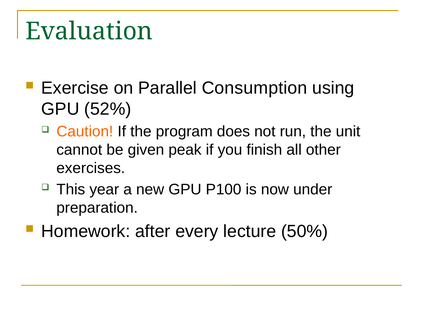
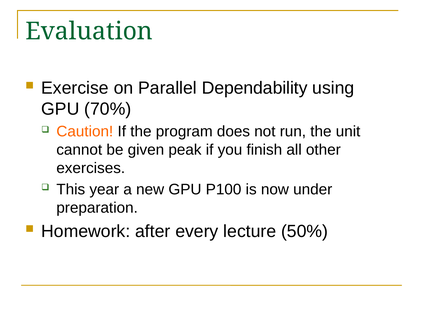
Consumption: Consumption -> Dependability
52%: 52% -> 70%
